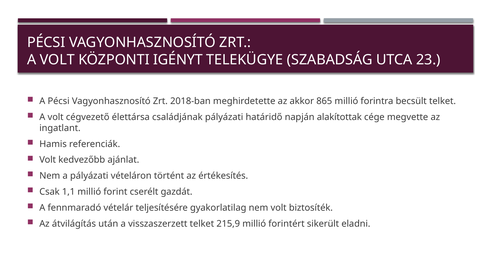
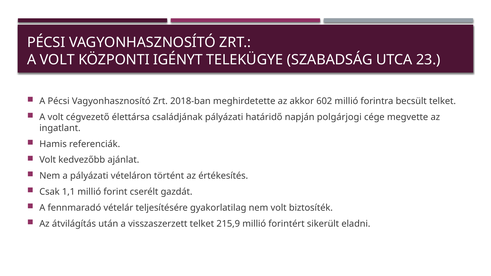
865: 865 -> 602
alakítottak: alakítottak -> polgárjogi
